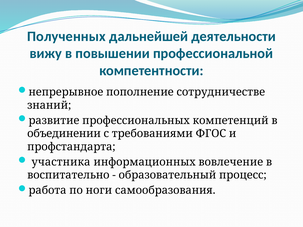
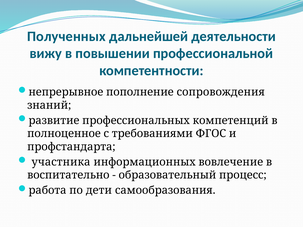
сотрудничестве: сотрудничестве -> сопровождения
объединении: объединении -> полноценное
ноги: ноги -> дети
